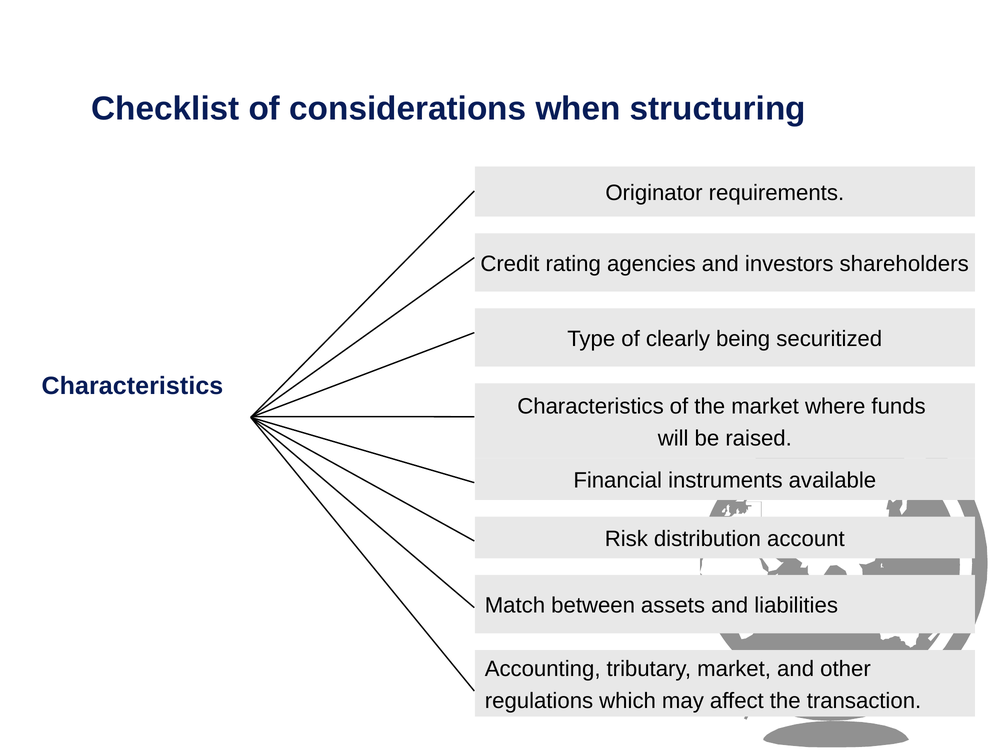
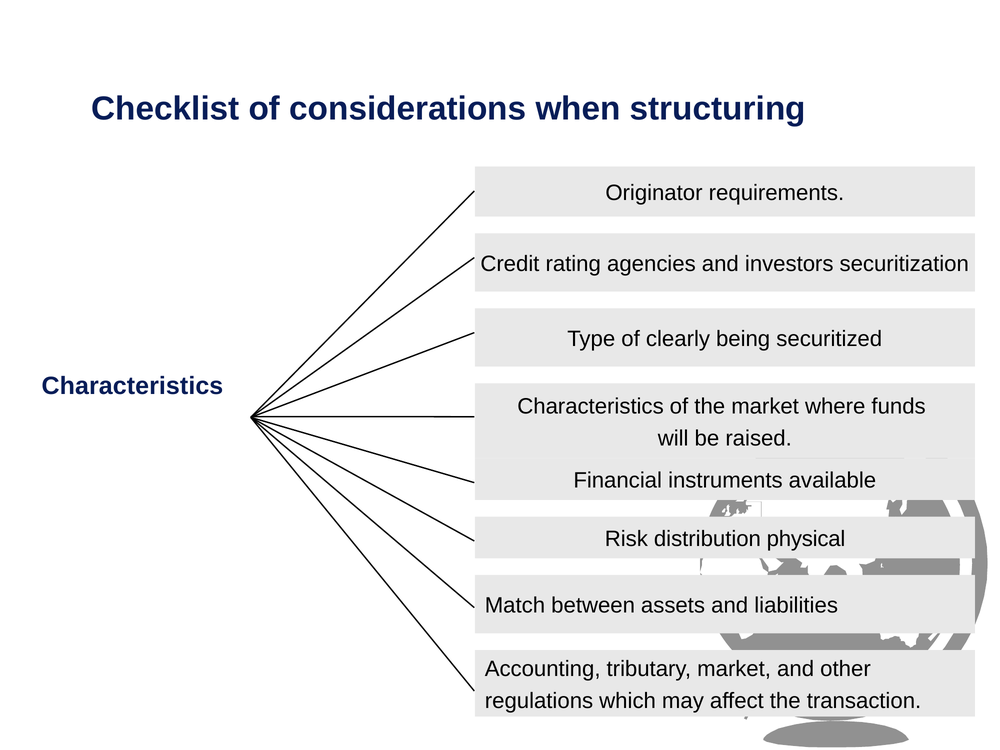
shareholders: shareholders -> securitization
account: account -> physical
